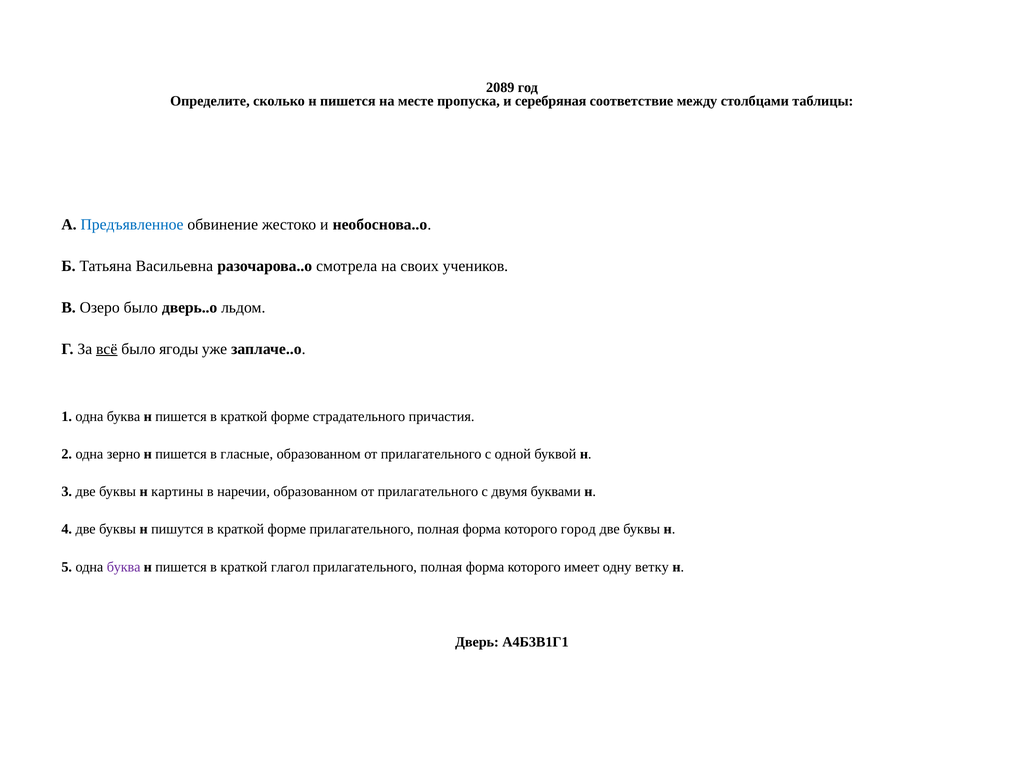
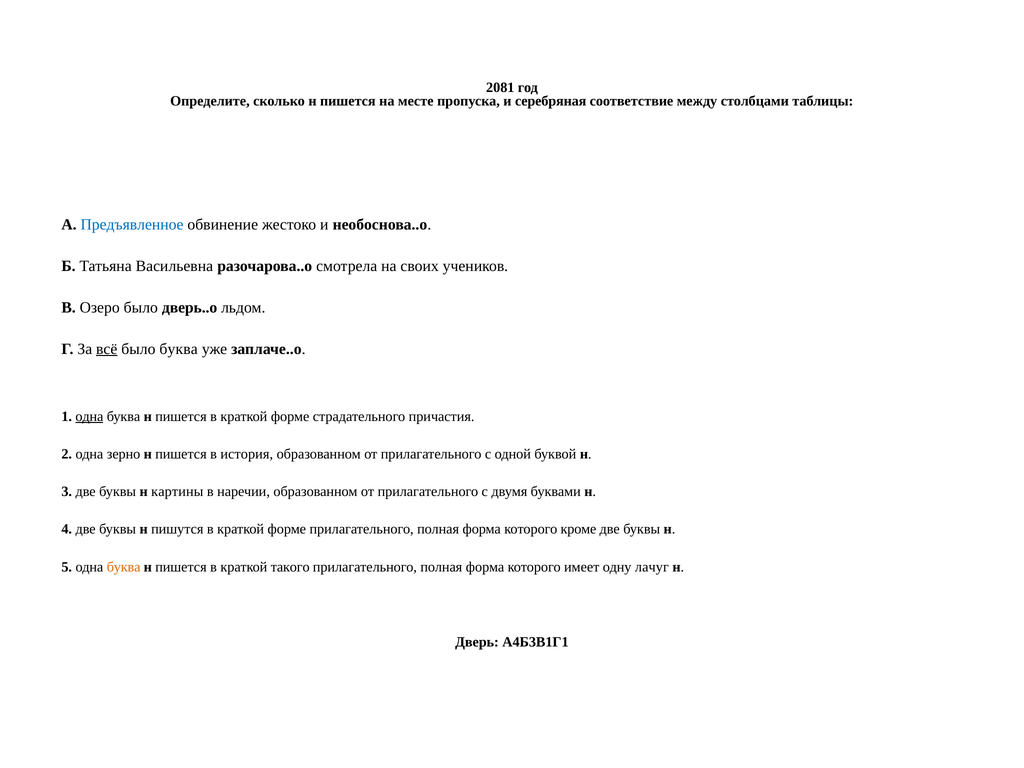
2089: 2089 -> 2081
было ягоды: ягоды -> буква
одна at (89, 417) underline: none -> present
гласные: гласные -> история
город: город -> кроме
буква at (124, 567) colour: purple -> orange
глагол: глагол -> такого
ветку: ветку -> лачуг
